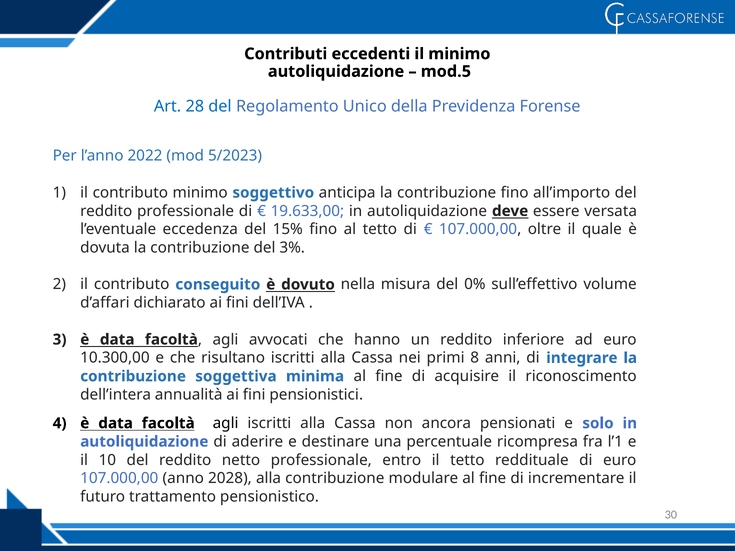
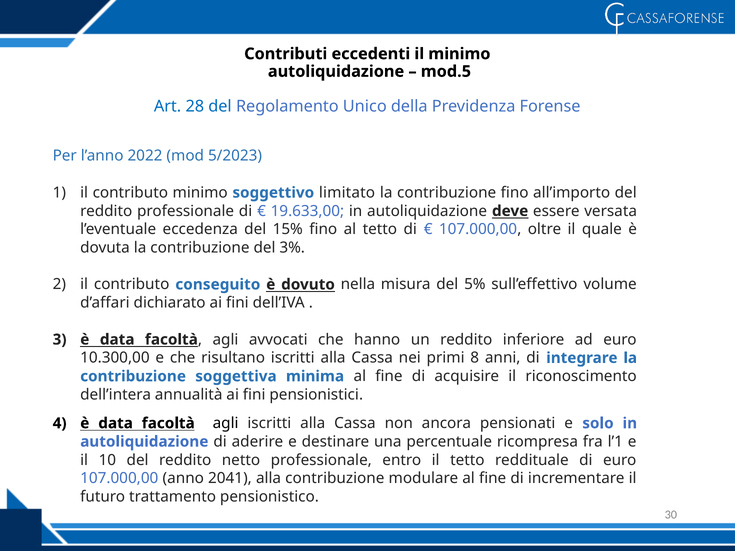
anticipa: anticipa -> limitato
0%: 0% -> 5%
2028: 2028 -> 2041
